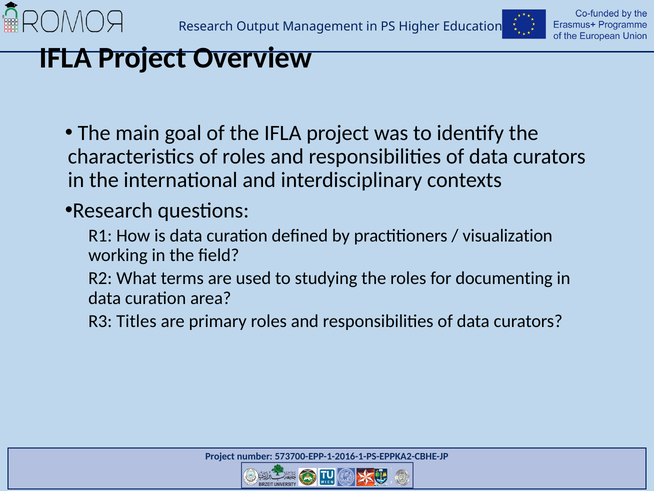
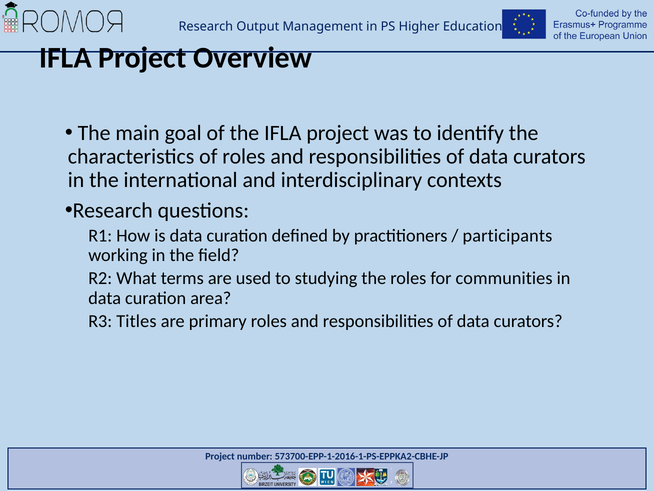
visualization: visualization -> participants
documenting: documenting -> communities
